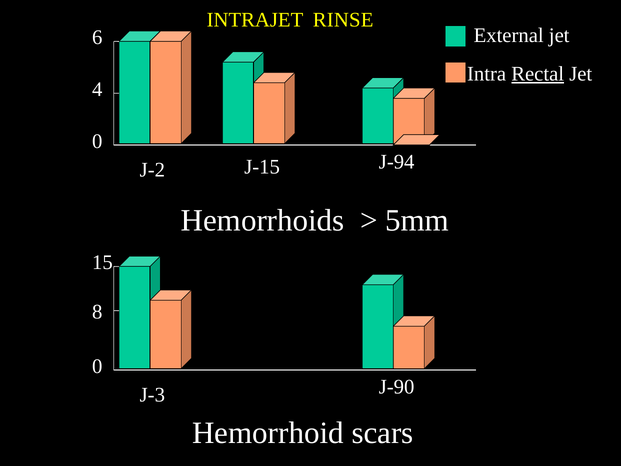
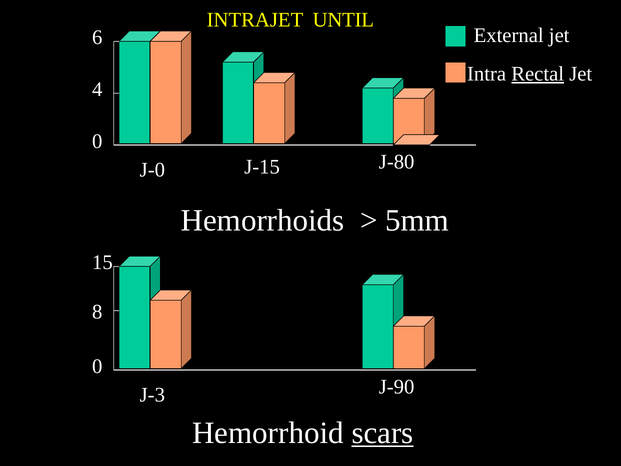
RINSE: RINSE -> UNTIL
J-2: J-2 -> J-0
J-94: J-94 -> J-80
scars underline: none -> present
